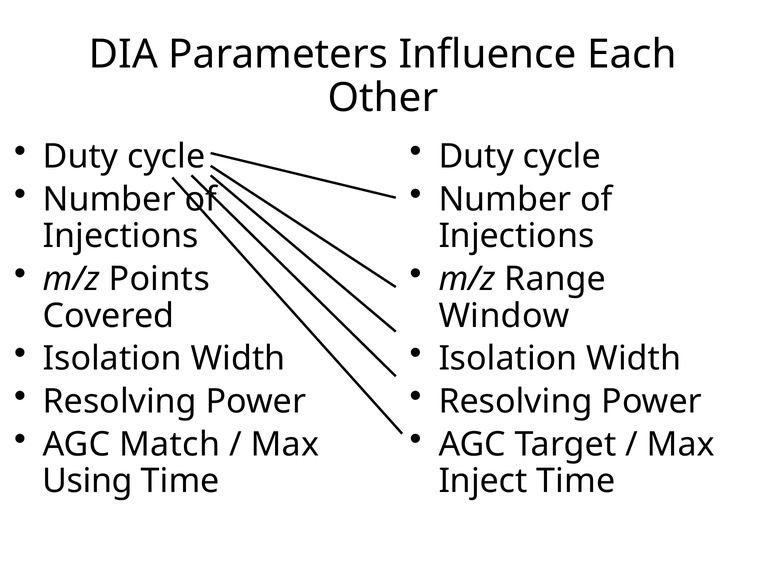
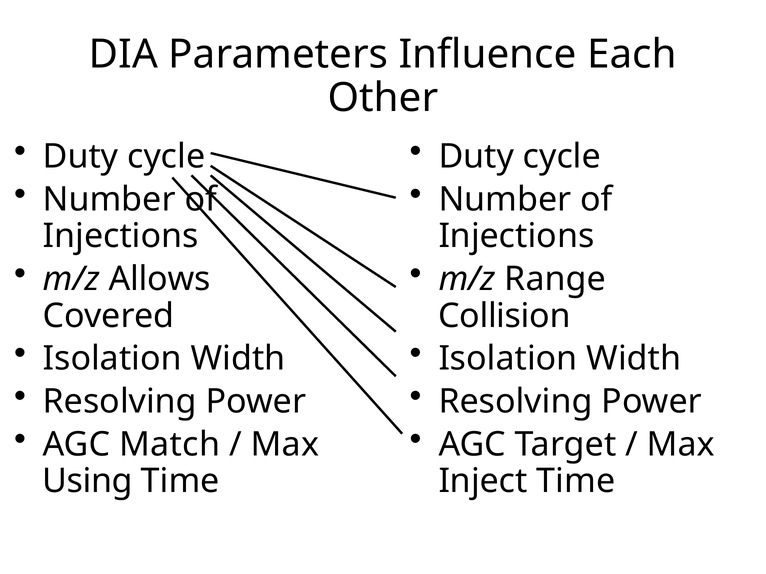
Points: Points -> Allows
Window: Window -> Collision
